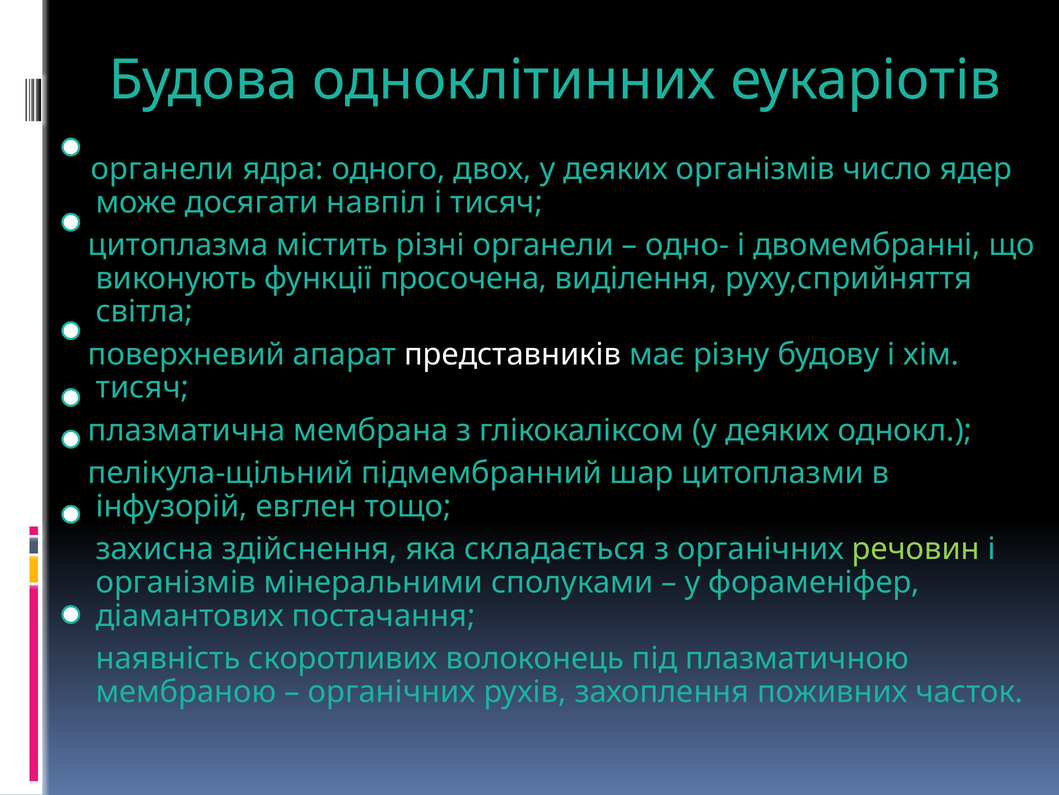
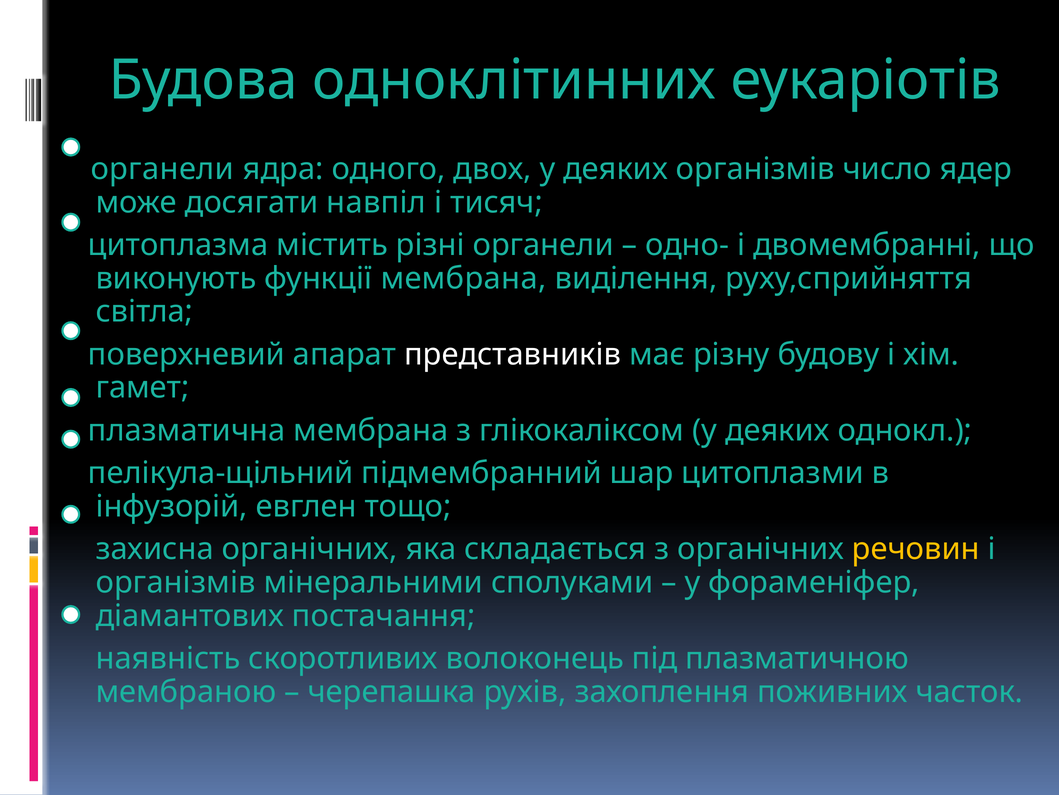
функції просочена: просочена -> мембрана
тисяч at (142, 387): тисяч -> гамет
захисна здійснення: здійснення -> органічних
речовин colour: light green -> yellow
органічних at (392, 691): органічних -> черепашка
